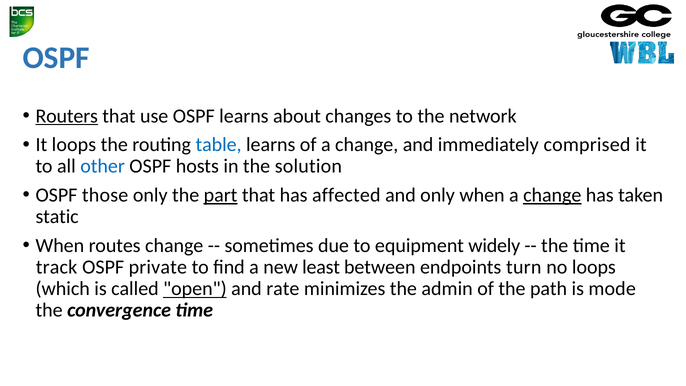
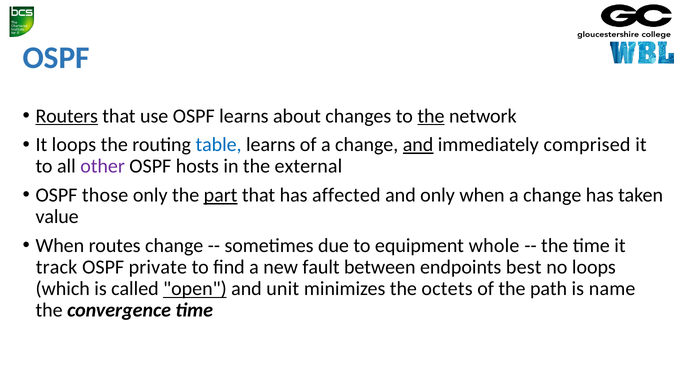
the at (431, 116) underline: none -> present
and at (418, 145) underline: none -> present
other colour: blue -> purple
solution: solution -> external
change at (552, 195) underline: present -> none
static: static -> value
widely: widely -> whole
least: least -> fault
turn: turn -> best
rate: rate -> unit
admin: admin -> octets
mode: mode -> name
